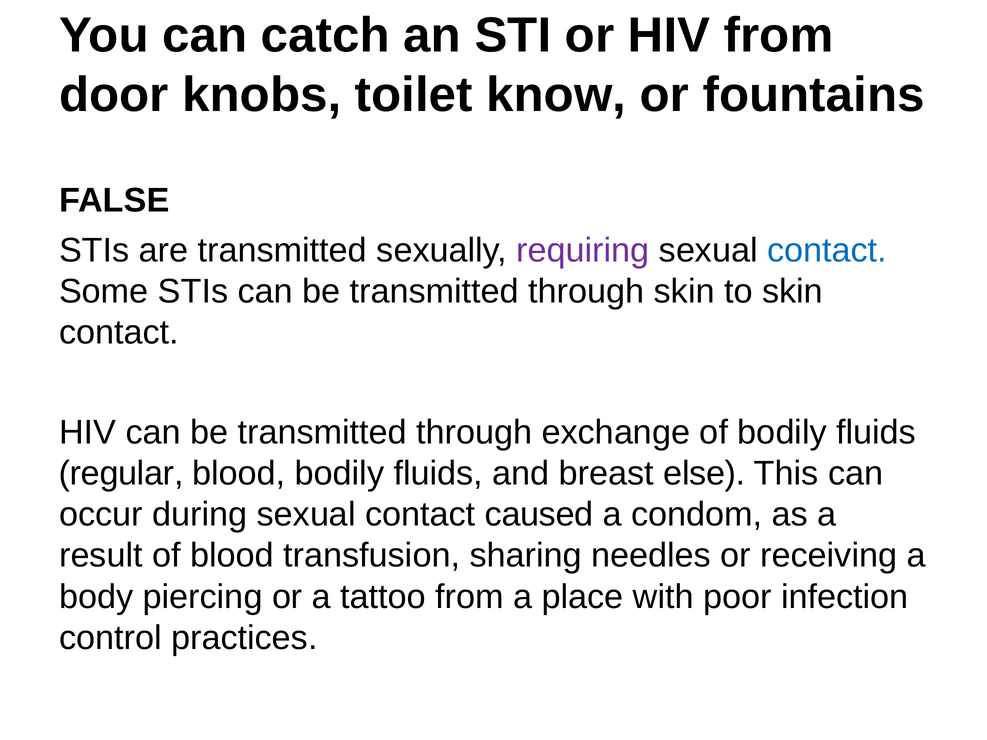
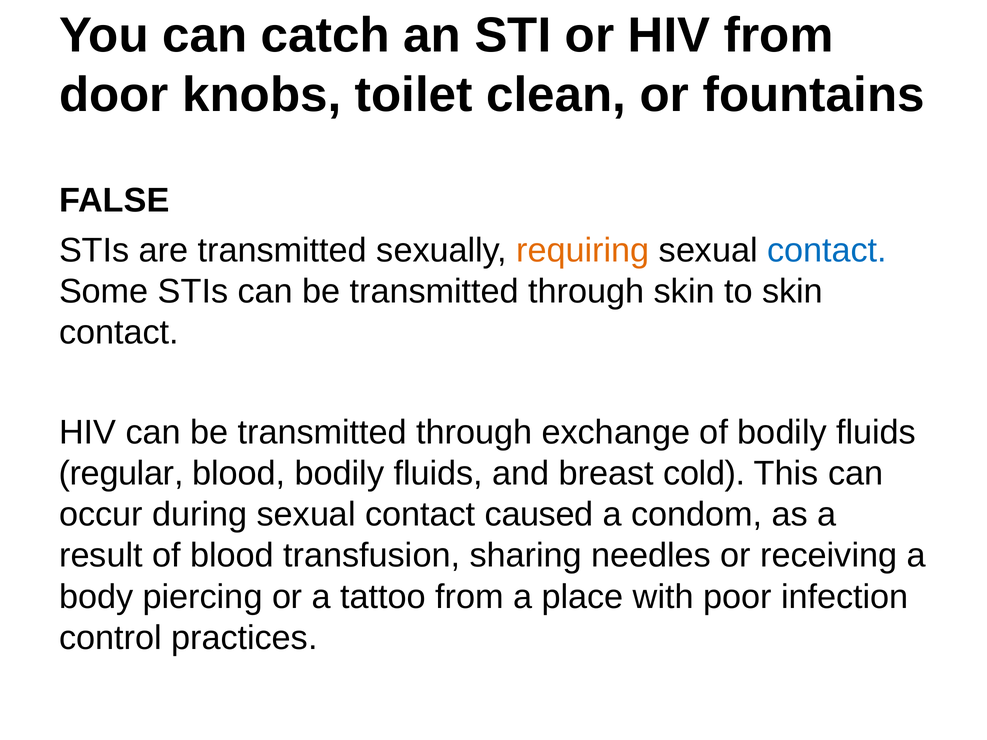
know: know -> clean
requiring colour: purple -> orange
else: else -> cold
